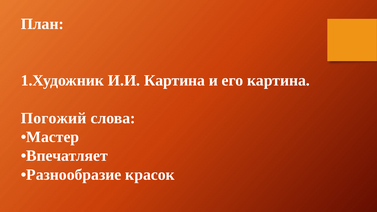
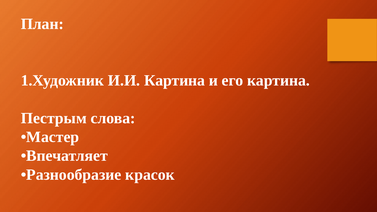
Погожий: Погожий -> Пестрым
